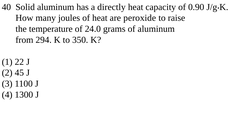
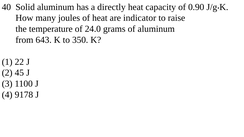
peroxide: peroxide -> indicator
294: 294 -> 643
1300: 1300 -> 9178
